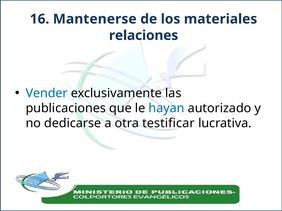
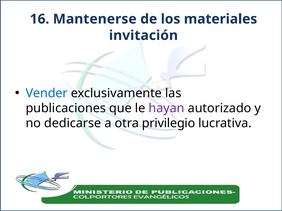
relaciones: relaciones -> invitación
hayan colour: blue -> purple
testificar: testificar -> privilegio
